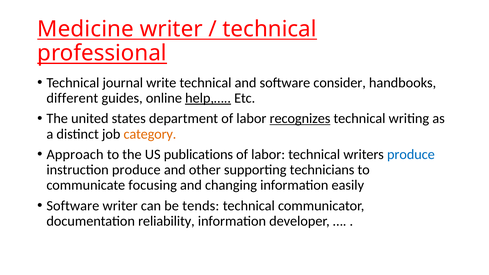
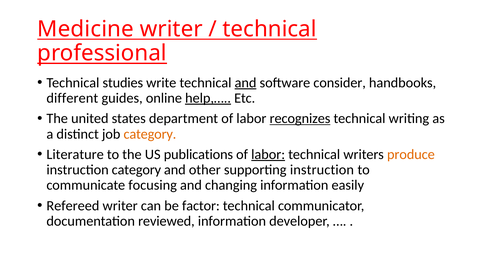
journal: journal -> studies
and at (246, 83) underline: none -> present
Approach: Approach -> Literature
labor at (268, 154) underline: none -> present
produce at (411, 154) colour: blue -> orange
instruction produce: produce -> category
supporting technicians: technicians -> instruction
Software at (73, 206): Software -> Refereed
tends: tends -> factor
reliability: reliability -> reviewed
